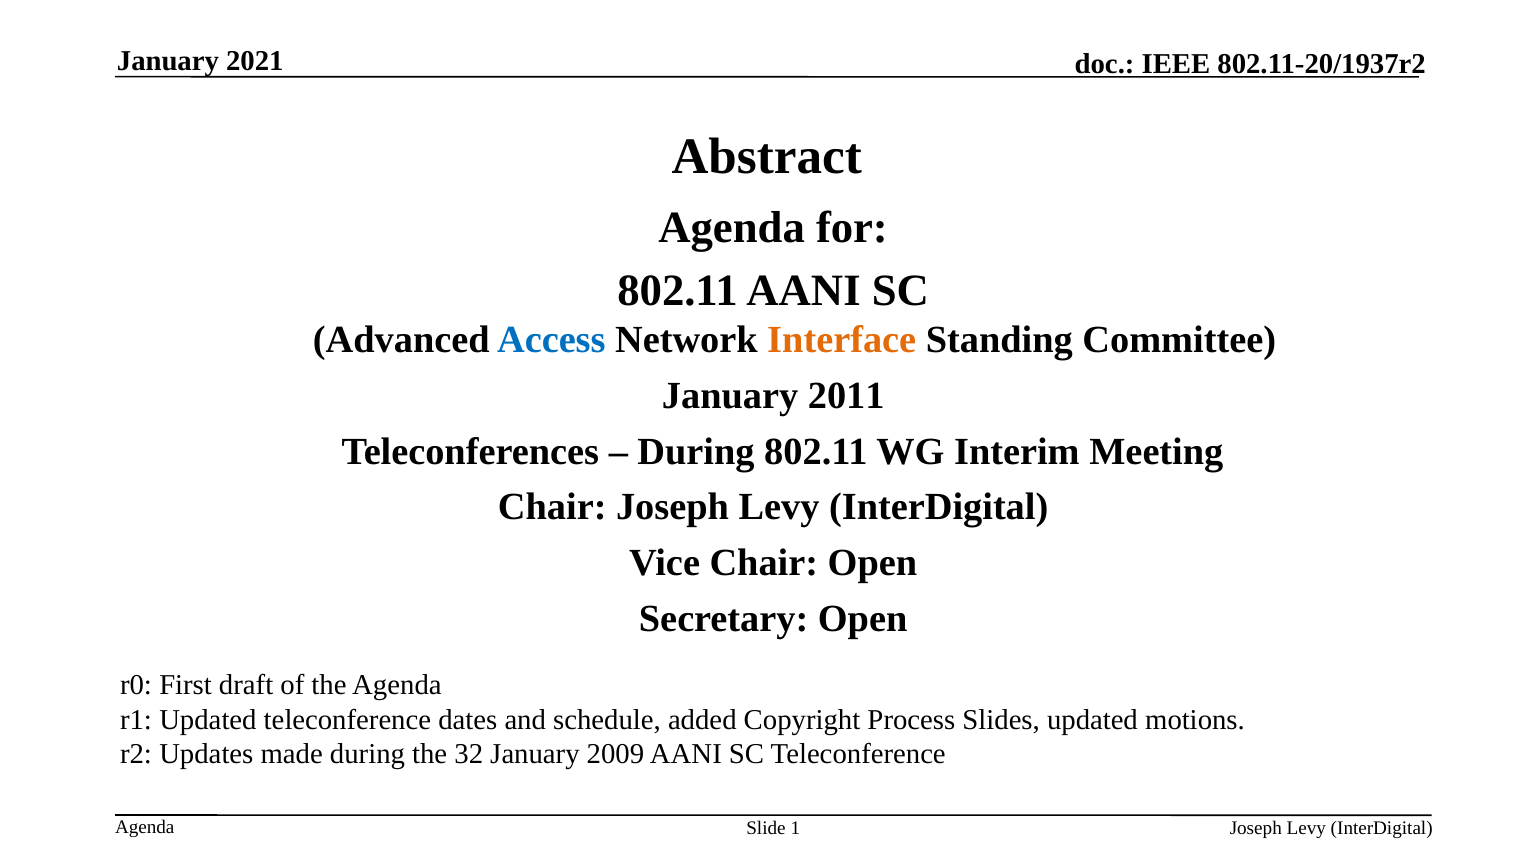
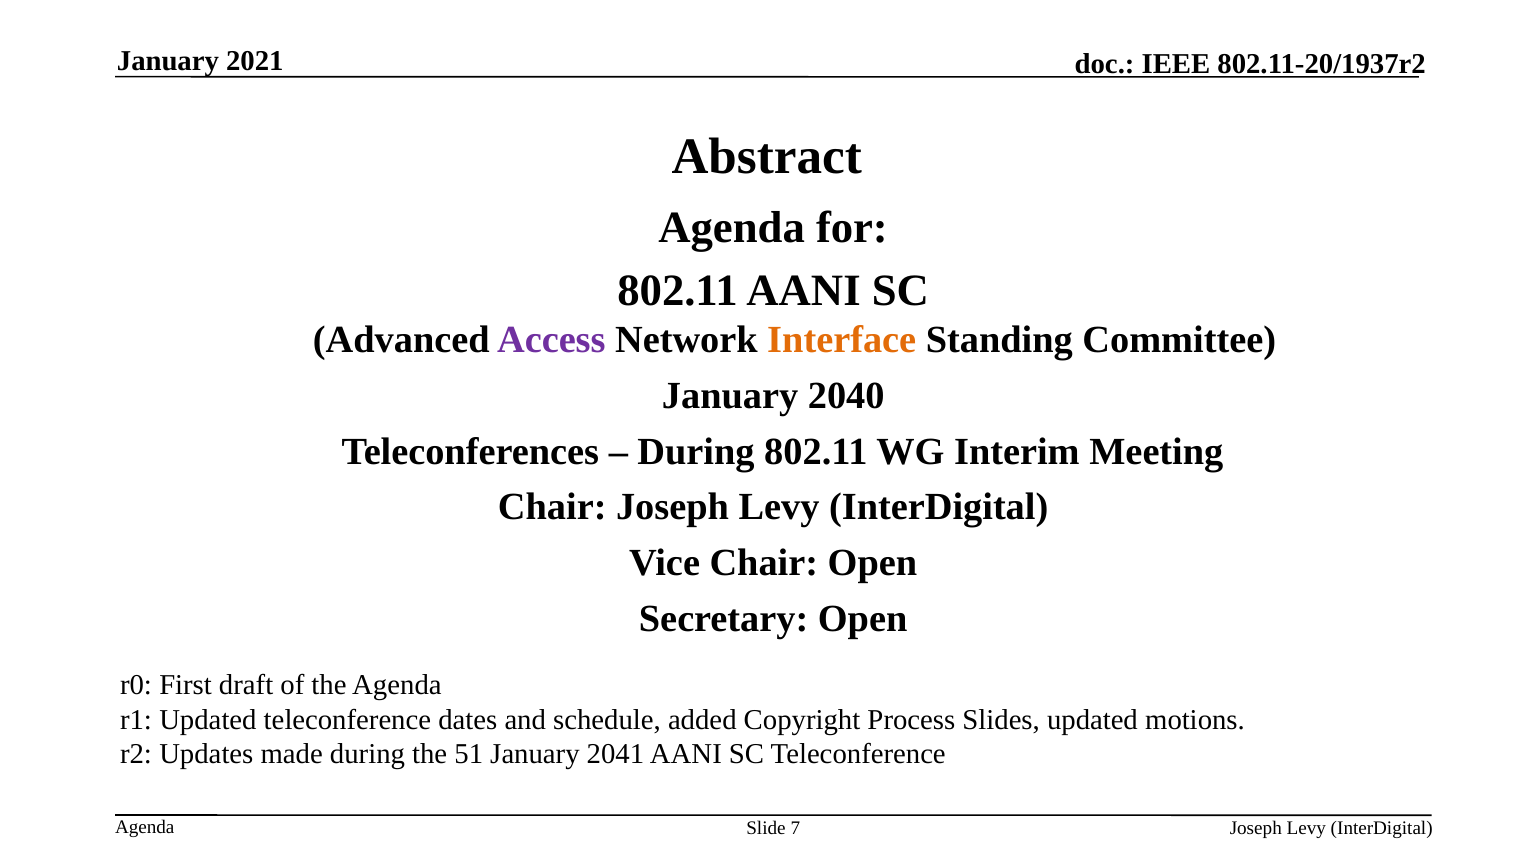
Access colour: blue -> purple
2011: 2011 -> 2040
32: 32 -> 51
2009: 2009 -> 2041
1: 1 -> 7
